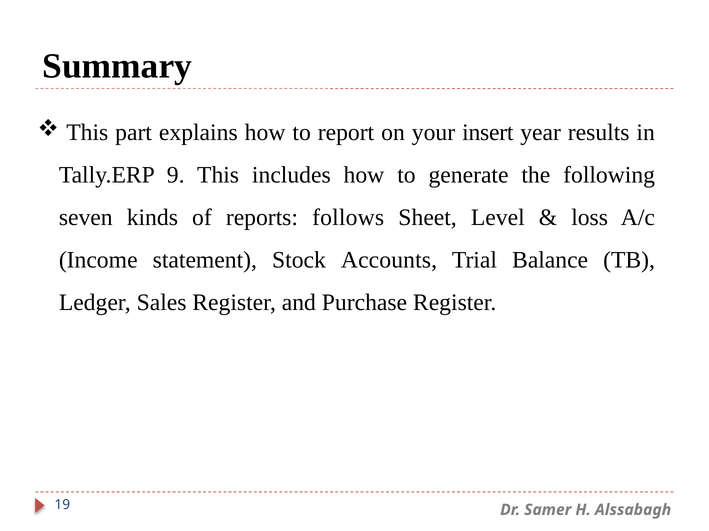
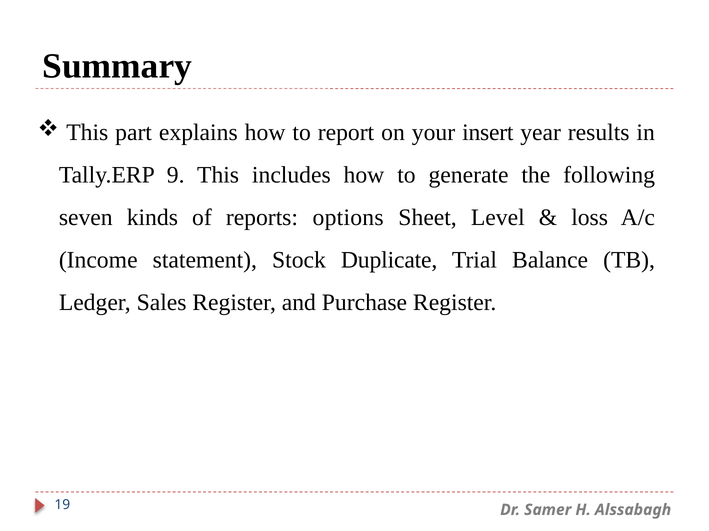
follows: follows -> options
Accounts: Accounts -> Duplicate
